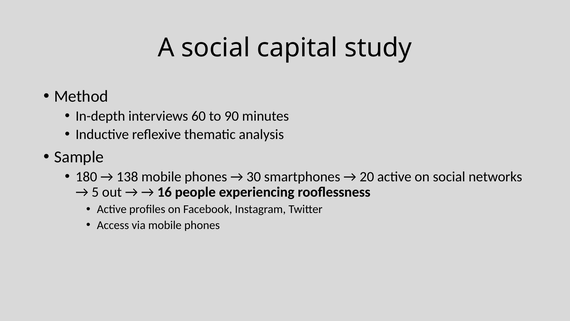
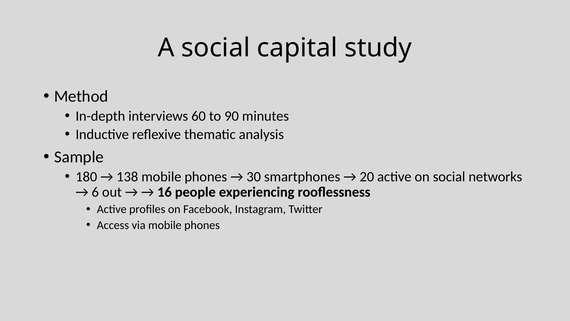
5: 5 -> 6
